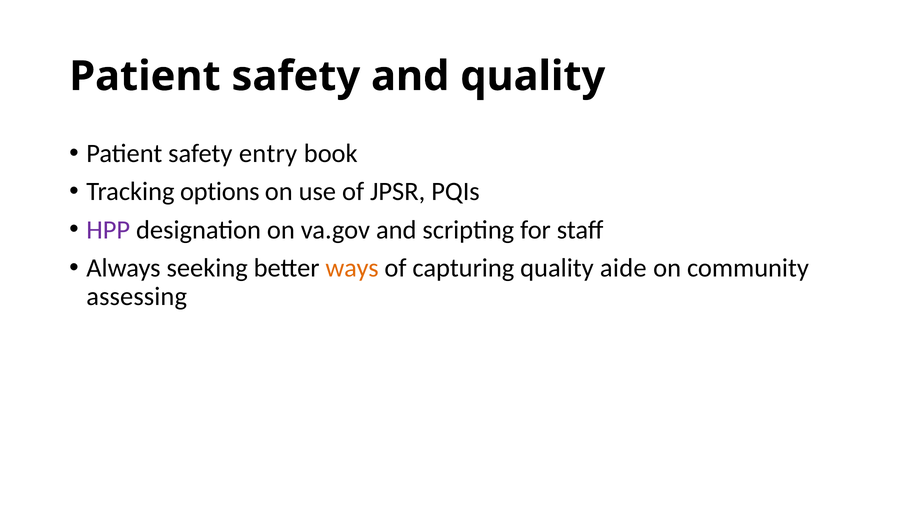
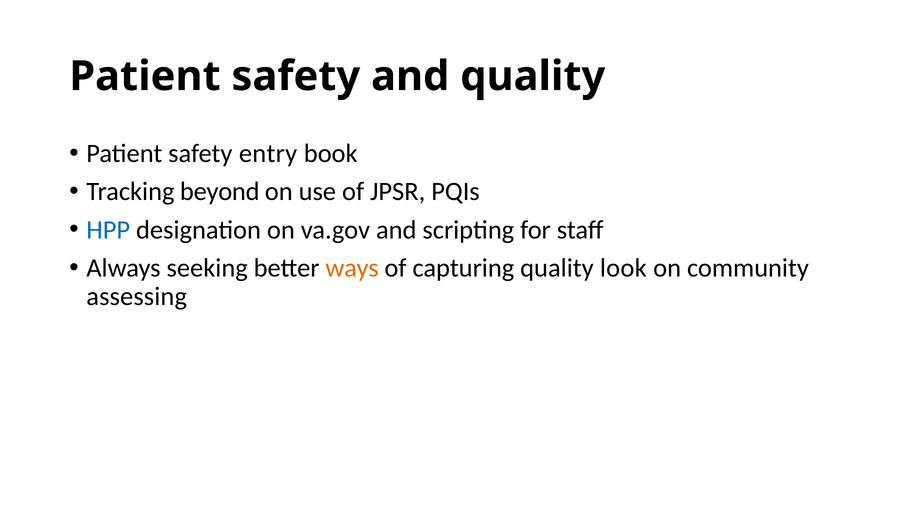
options: options -> beyond
HPP colour: purple -> blue
aide: aide -> look
